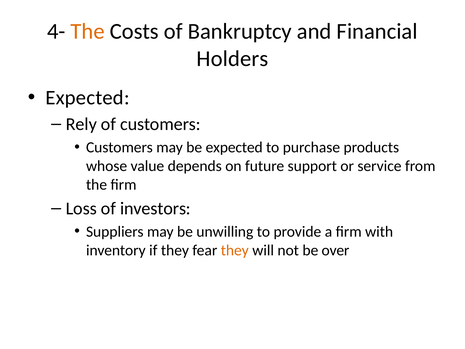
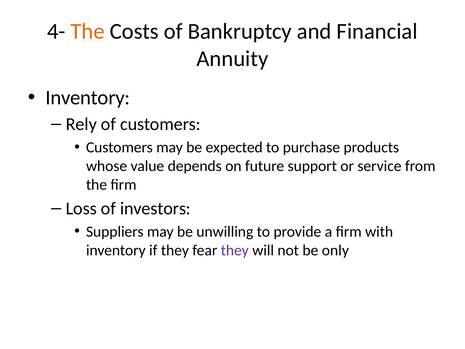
Holders: Holders -> Annuity
Expected at (88, 98): Expected -> Inventory
they at (235, 250) colour: orange -> purple
over: over -> only
